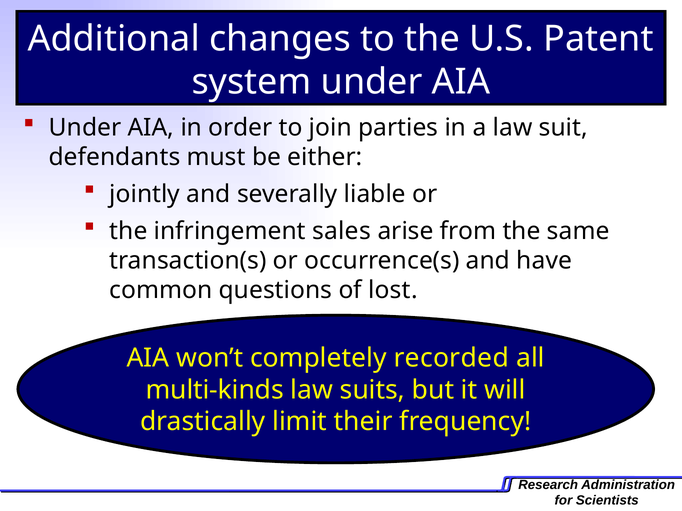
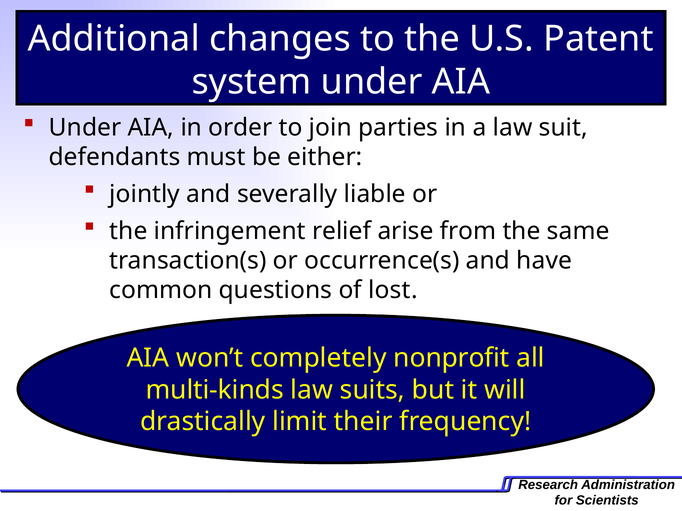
sales: sales -> relief
recorded: recorded -> nonprofit
